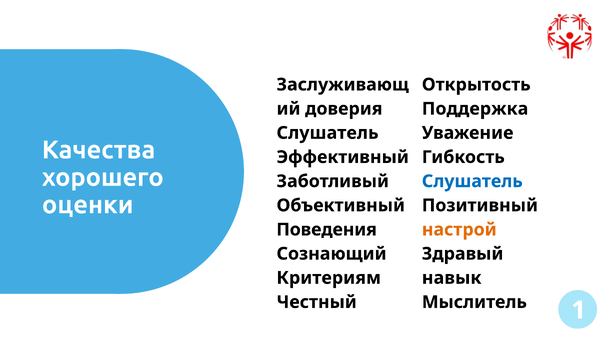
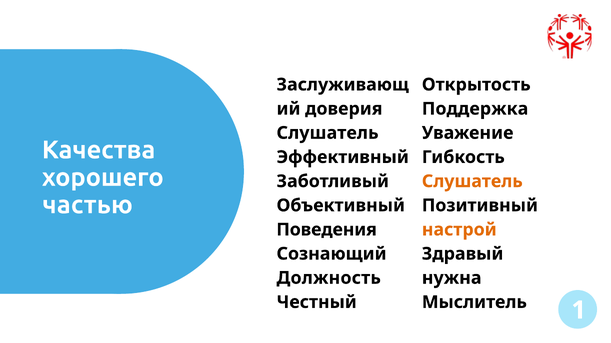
Слушатель at (472, 182) colour: blue -> orange
оценки: оценки -> частью
Критериям: Критериям -> Должность
навык: навык -> нужна
